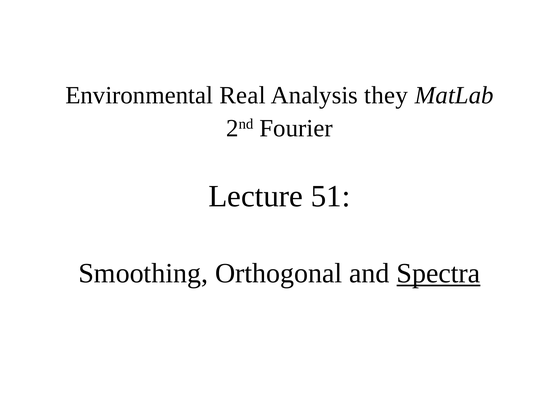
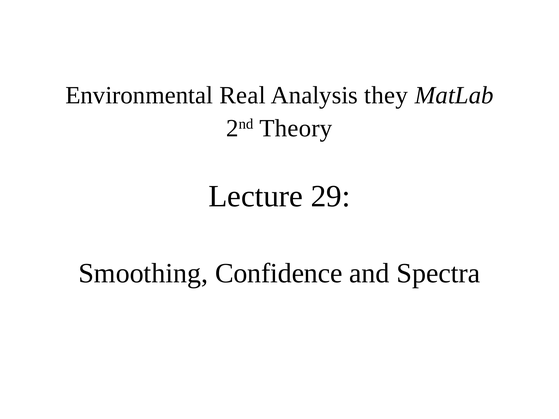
Fourier: Fourier -> Theory
51: 51 -> 29
Orthogonal: Orthogonal -> Confidence
Spectra underline: present -> none
